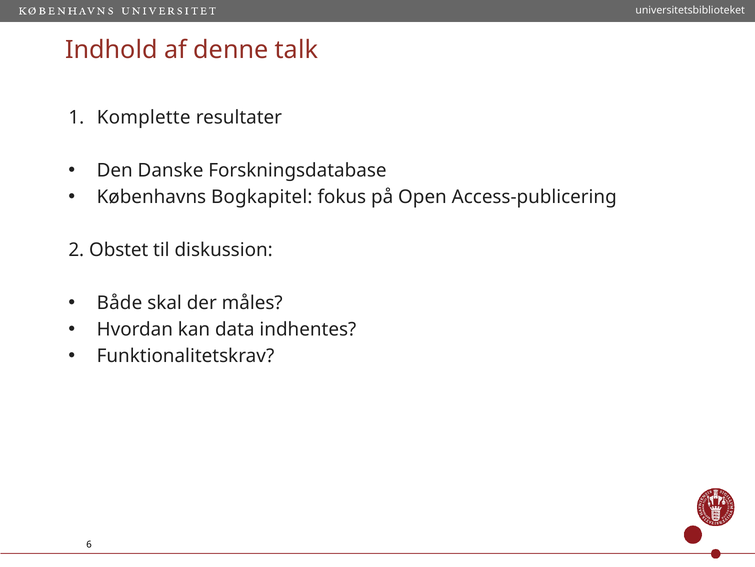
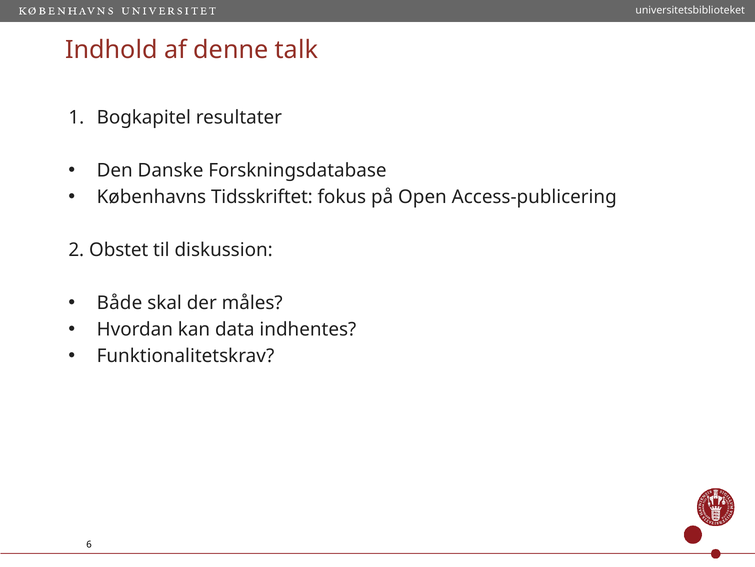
Komplette: Komplette -> Bogkapitel
Bogkapitel: Bogkapitel -> Tidsskriftet
